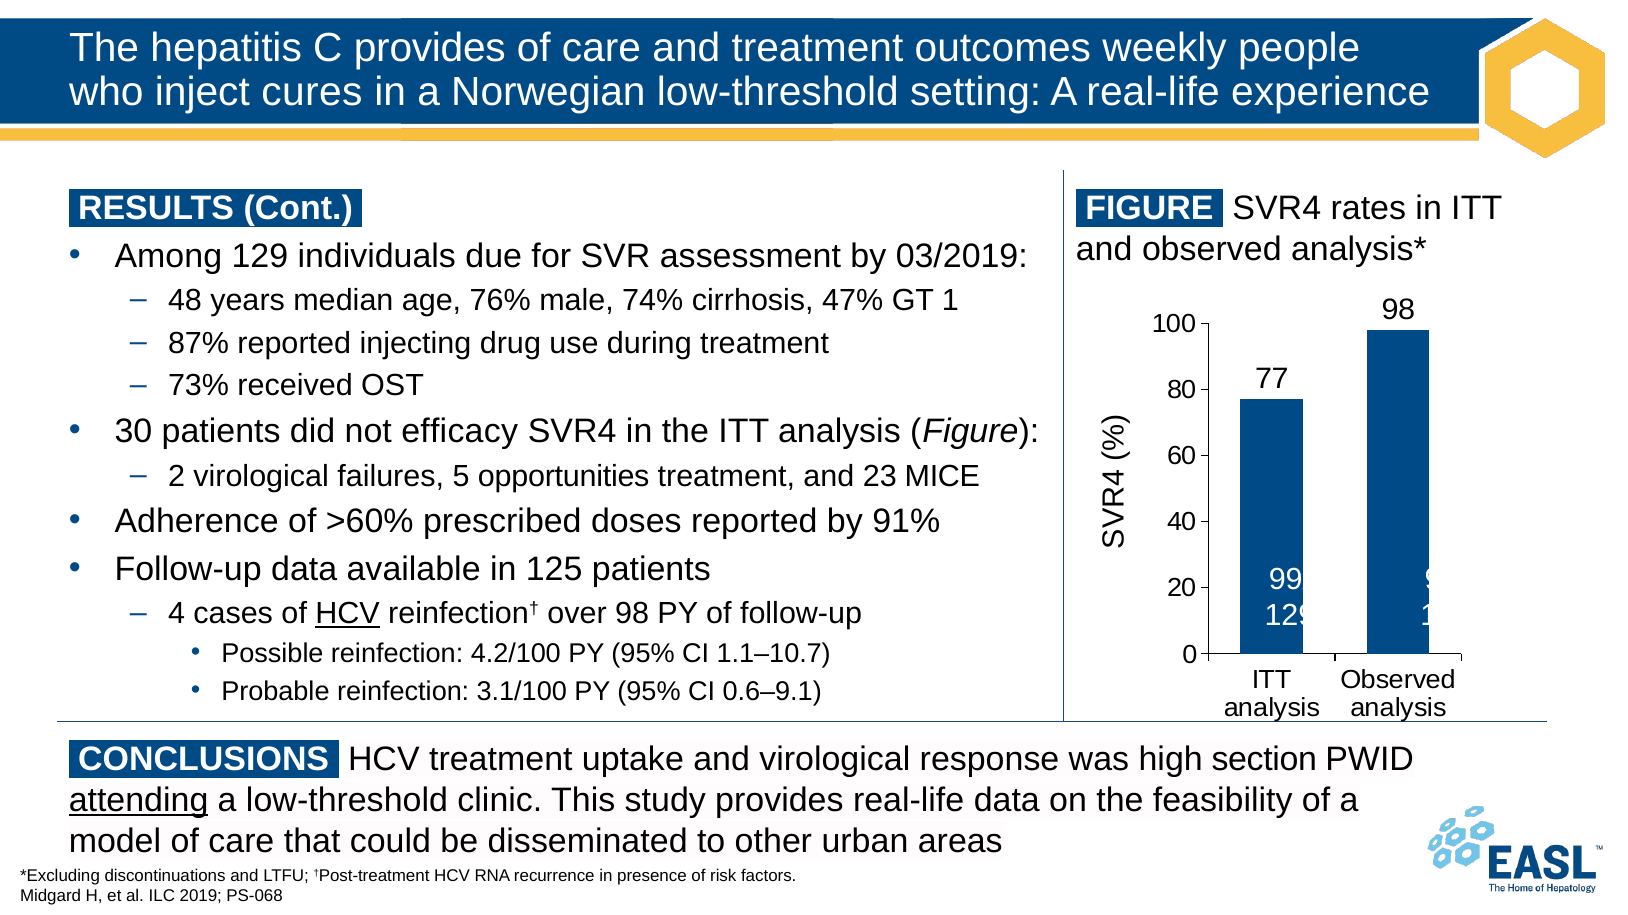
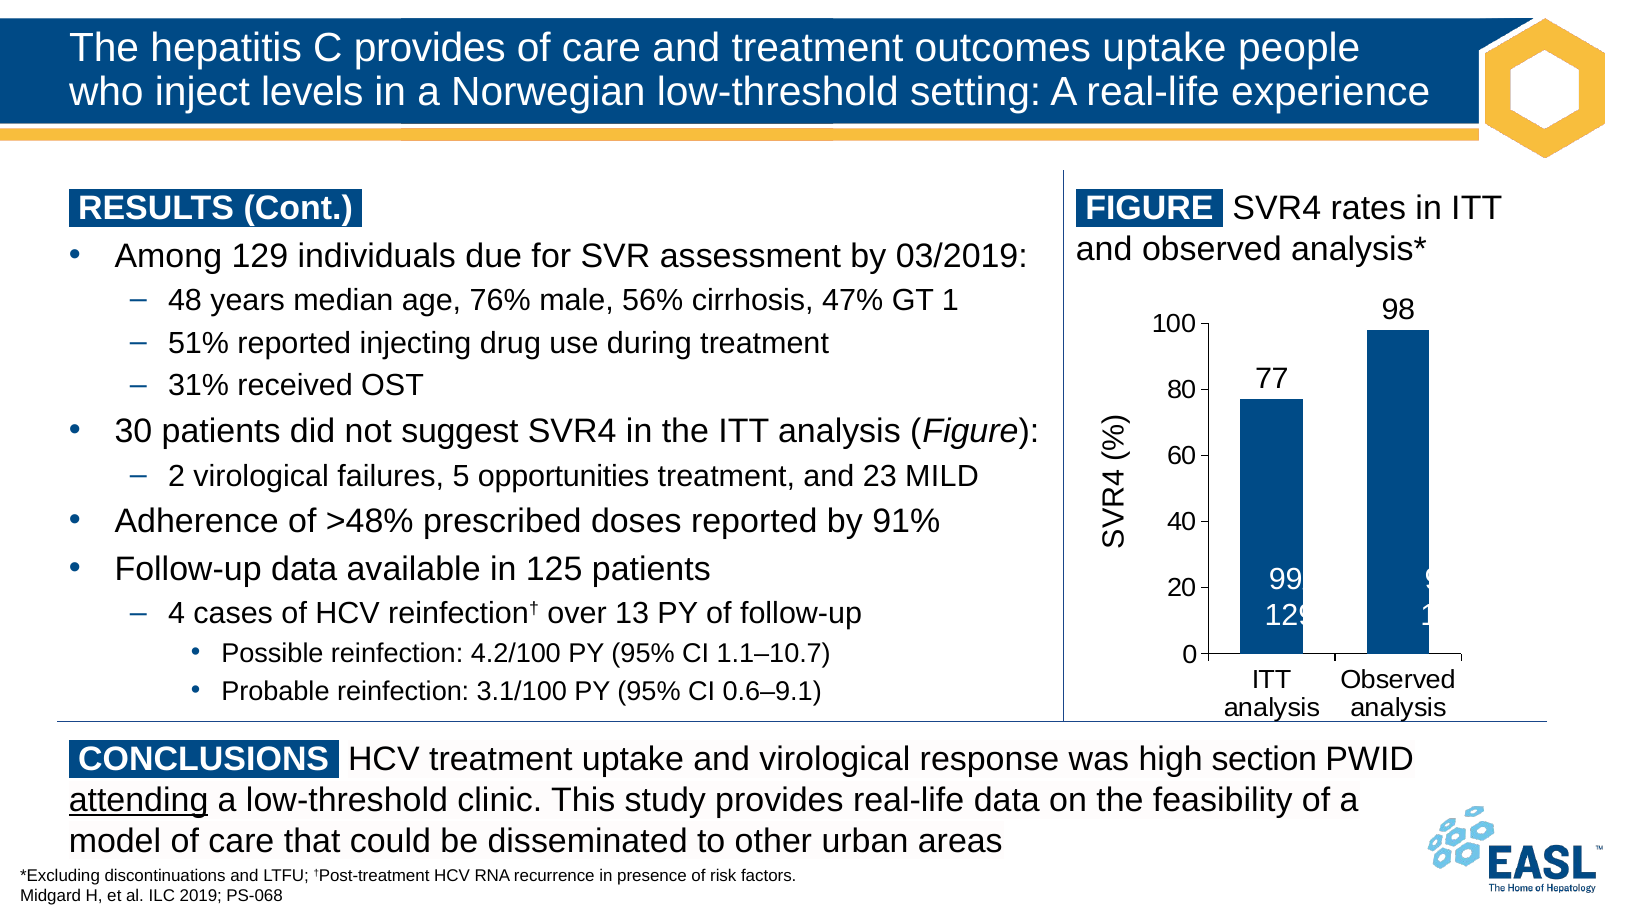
outcomes weekly: weekly -> uptake
cures: cures -> levels
74%: 74% -> 56%
87%: 87% -> 51%
73%: 73% -> 31%
efficacy: efficacy -> suggest
MICE: MICE -> MILD
>60%: >60% -> >48%
HCV at (348, 614) underline: present -> none
over 98: 98 -> 13
